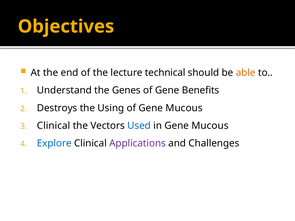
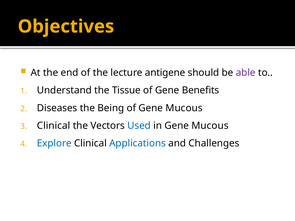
technical: technical -> antigene
able colour: orange -> purple
Genes: Genes -> Tissue
Destroys: Destroys -> Diseases
Using: Using -> Being
Applications colour: purple -> blue
